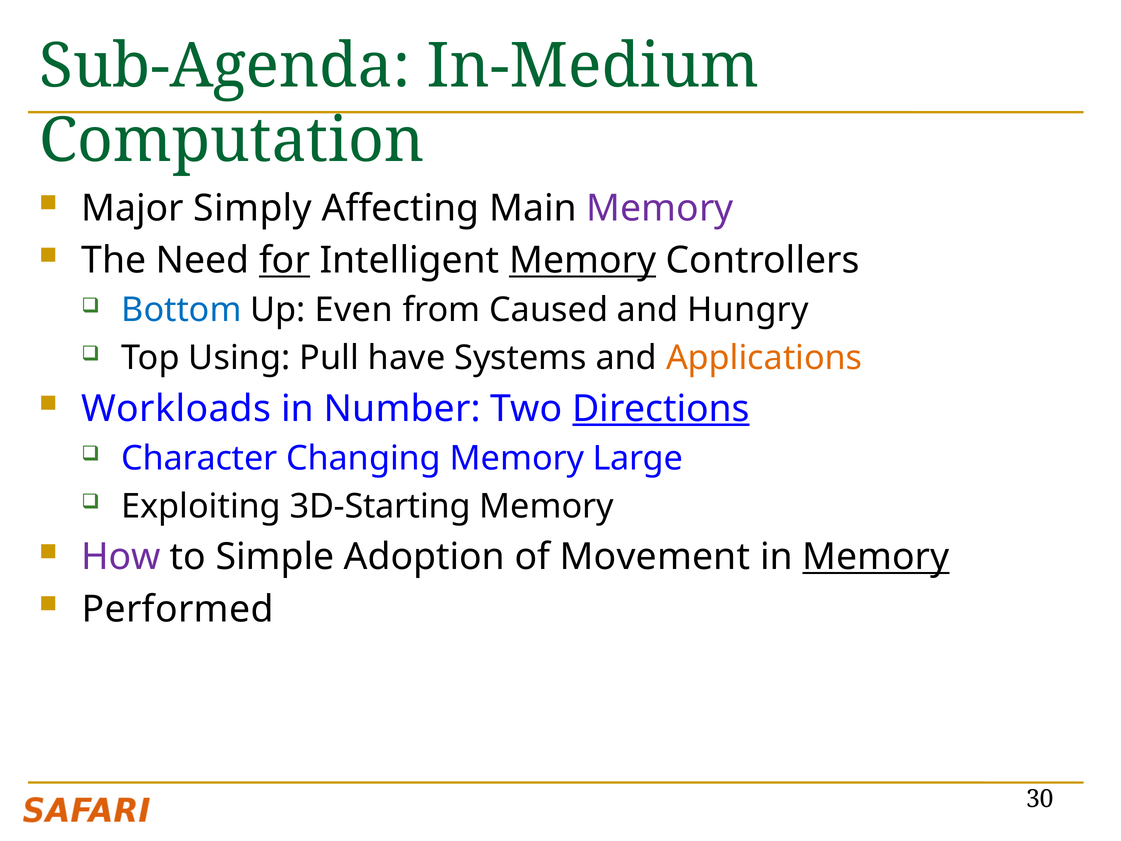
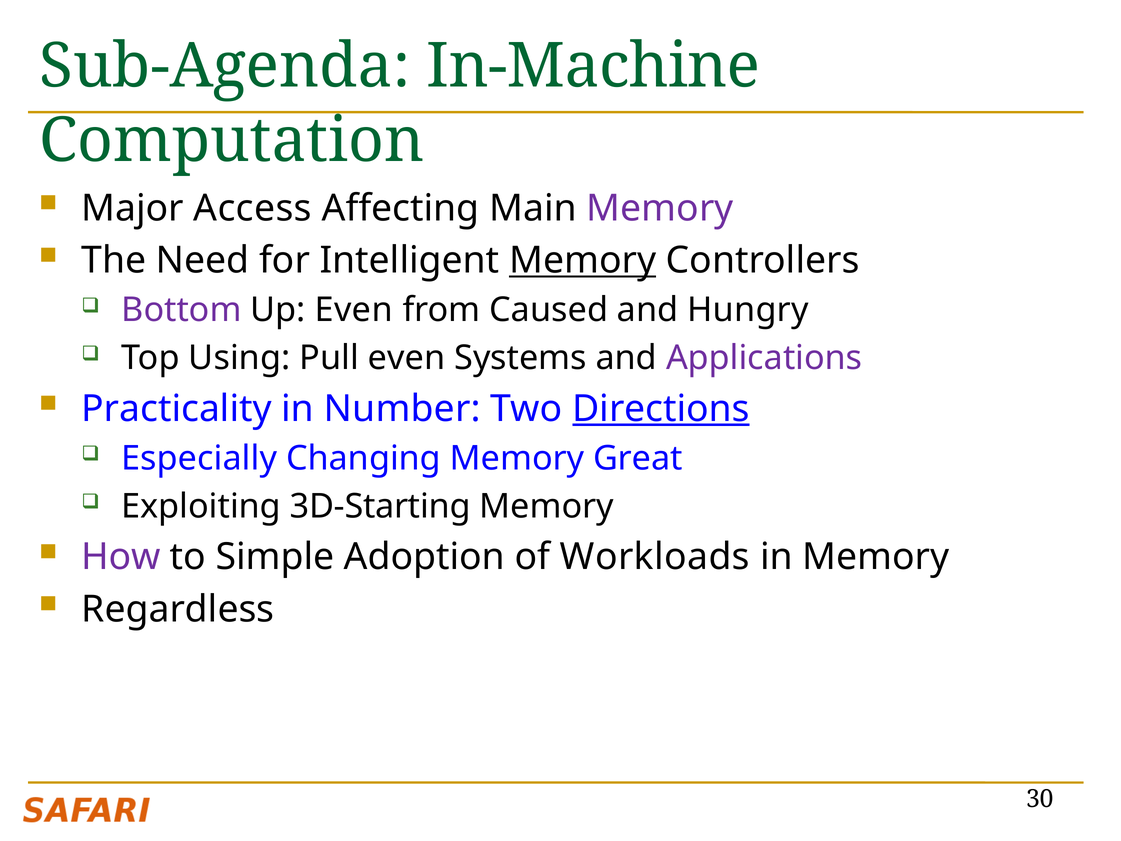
In-Medium: In-Medium -> In-Machine
Simply: Simply -> Access
for underline: present -> none
Bottom colour: blue -> purple
Pull have: have -> even
Applications colour: orange -> purple
Workloads: Workloads -> Practicality
Character: Character -> Especially
Large: Large -> Great
Movement: Movement -> Workloads
Memory at (876, 557) underline: present -> none
Performed: Performed -> Regardless
